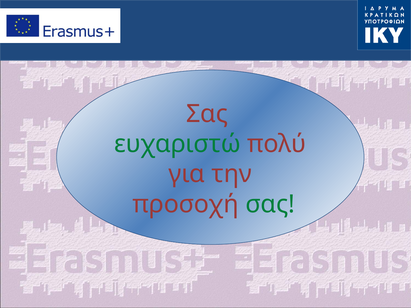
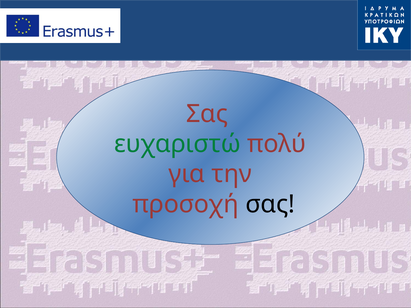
σας at (270, 204) colour: green -> black
